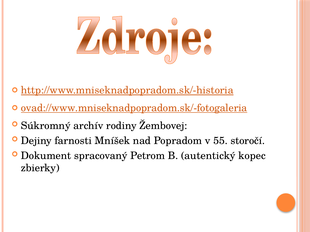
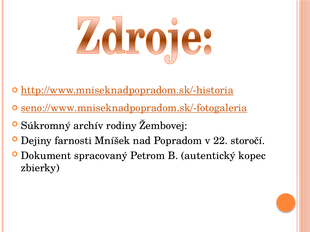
ovad://www.mniseknadpopradom.sk/-fotogaleria: ovad://www.mniseknadpopradom.sk/-fotogaleria -> seno://www.mniseknadpopradom.sk/-fotogaleria
55: 55 -> 22
